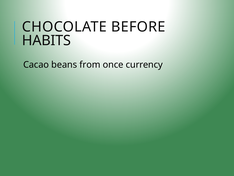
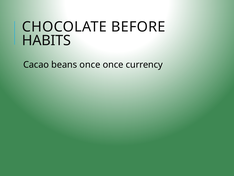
beans from: from -> once
